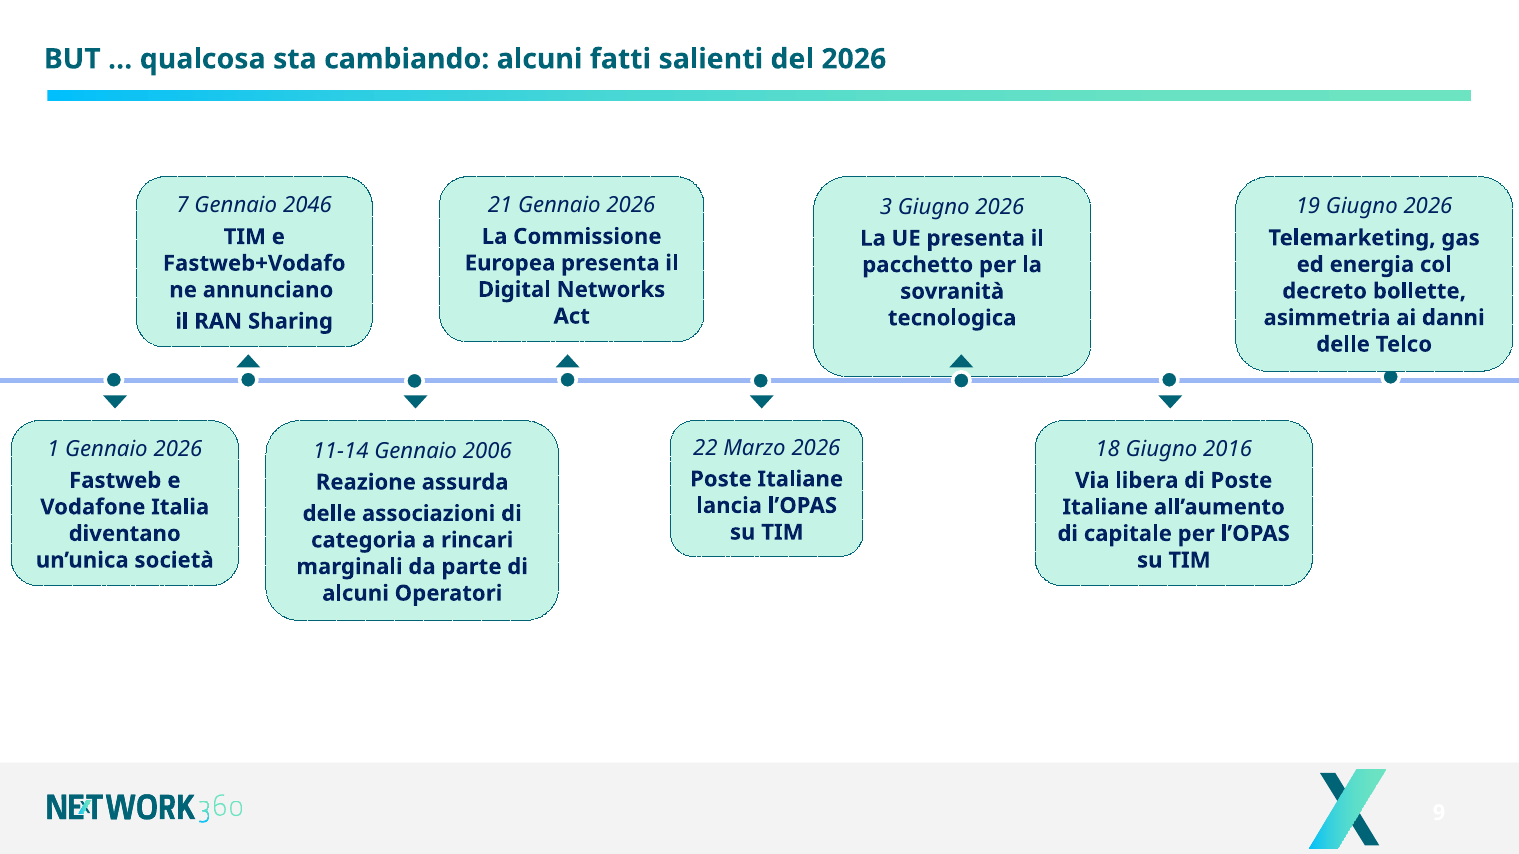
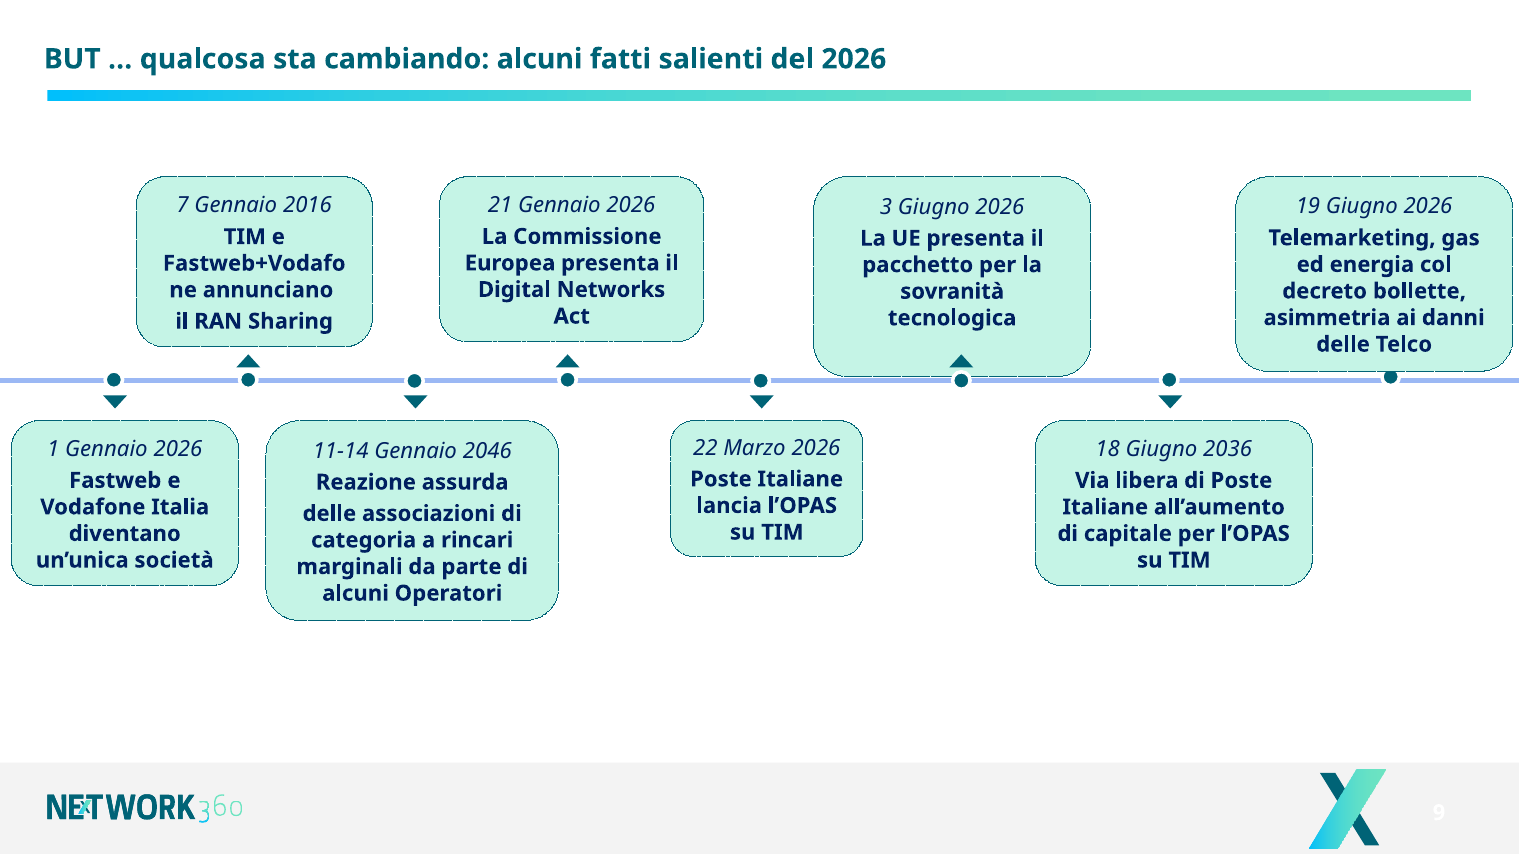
2046: 2046 -> 2016
2016: 2016 -> 2036
2006: 2006 -> 2046
